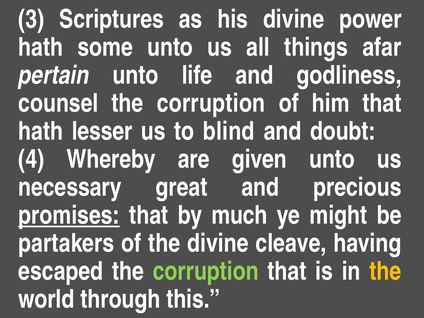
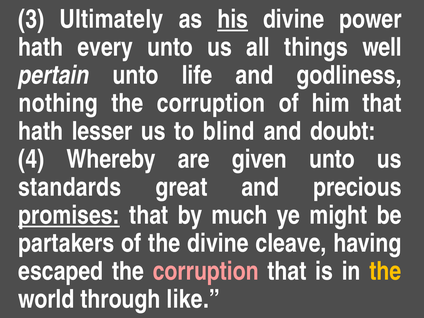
Scriptures: Scriptures -> Ultimately
his underline: none -> present
some: some -> every
afar: afar -> well
counsel: counsel -> nothing
necessary: necessary -> standards
corruption at (206, 271) colour: light green -> pink
this: this -> like
